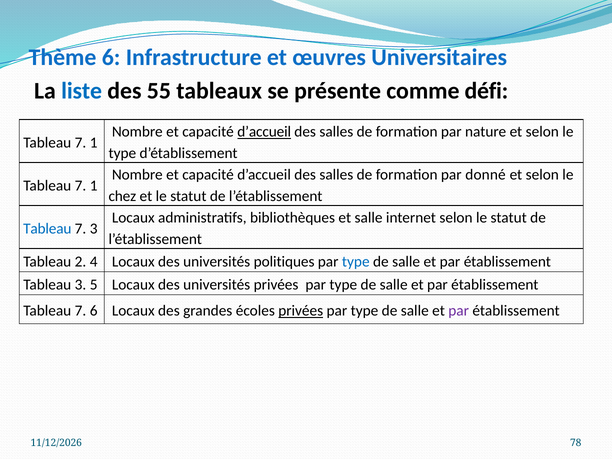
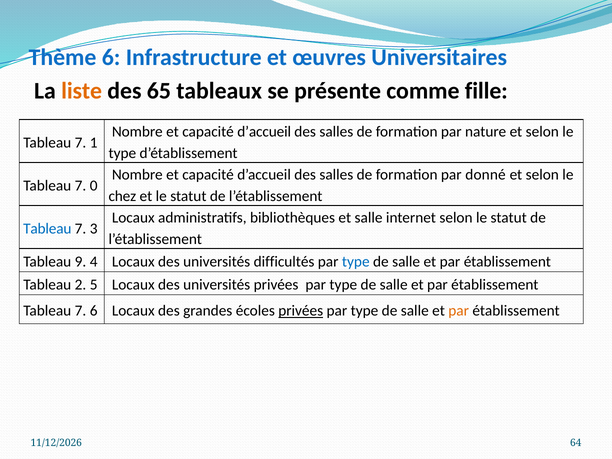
liste colour: blue -> orange
55: 55 -> 65
défi: défi -> fille
d’accueil at (264, 132) underline: present -> none
1 at (94, 186): 1 -> 0
2: 2 -> 9
politiques: politiques -> difficultés
Tableau 3: 3 -> 2
par at (459, 311) colour: purple -> orange
78: 78 -> 64
